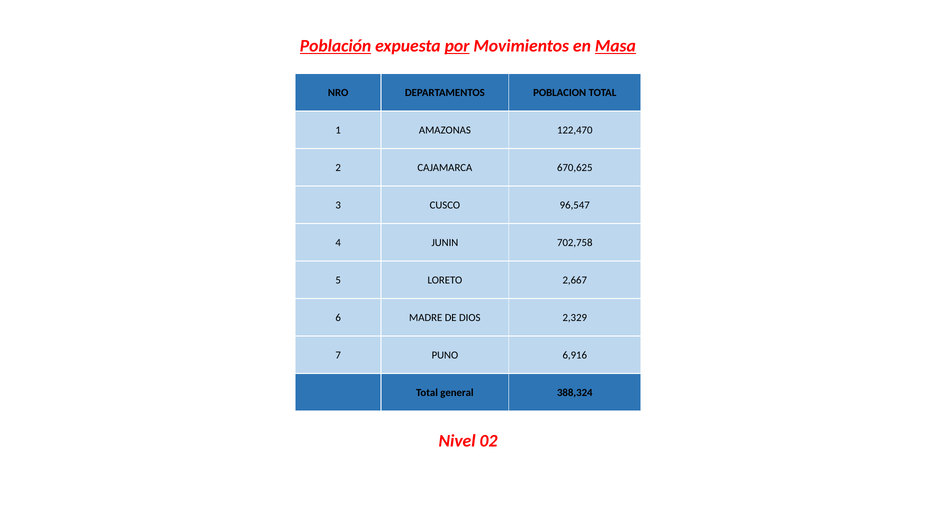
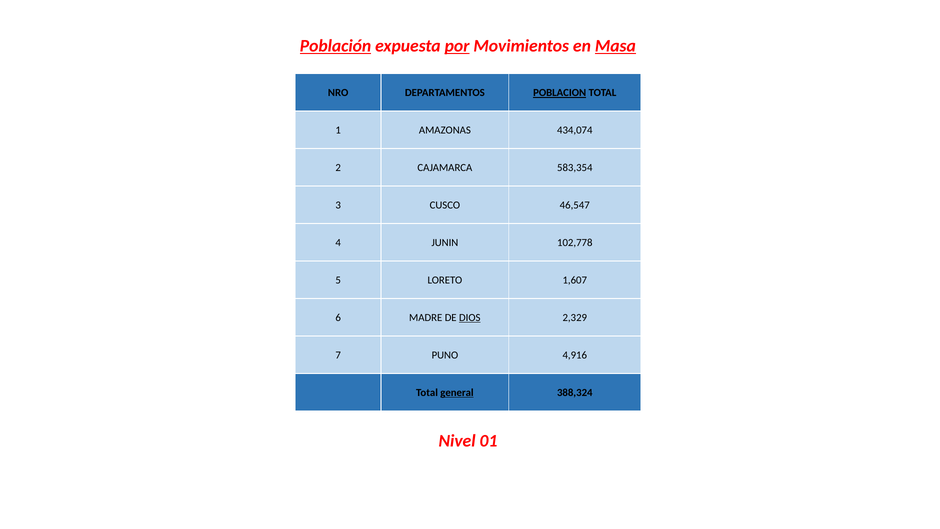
POBLACION underline: none -> present
122,470: 122,470 -> 434,074
670,625: 670,625 -> 583,354
96,547: 96,547 -> 46,547
702,758: 702,758 -> 102,778
2,667: 2,667 -> 1,607
DIOS underline: none -> present
6,916: 6,916 -> 4,916
general underline: none -> present
02: 02 -> 01
